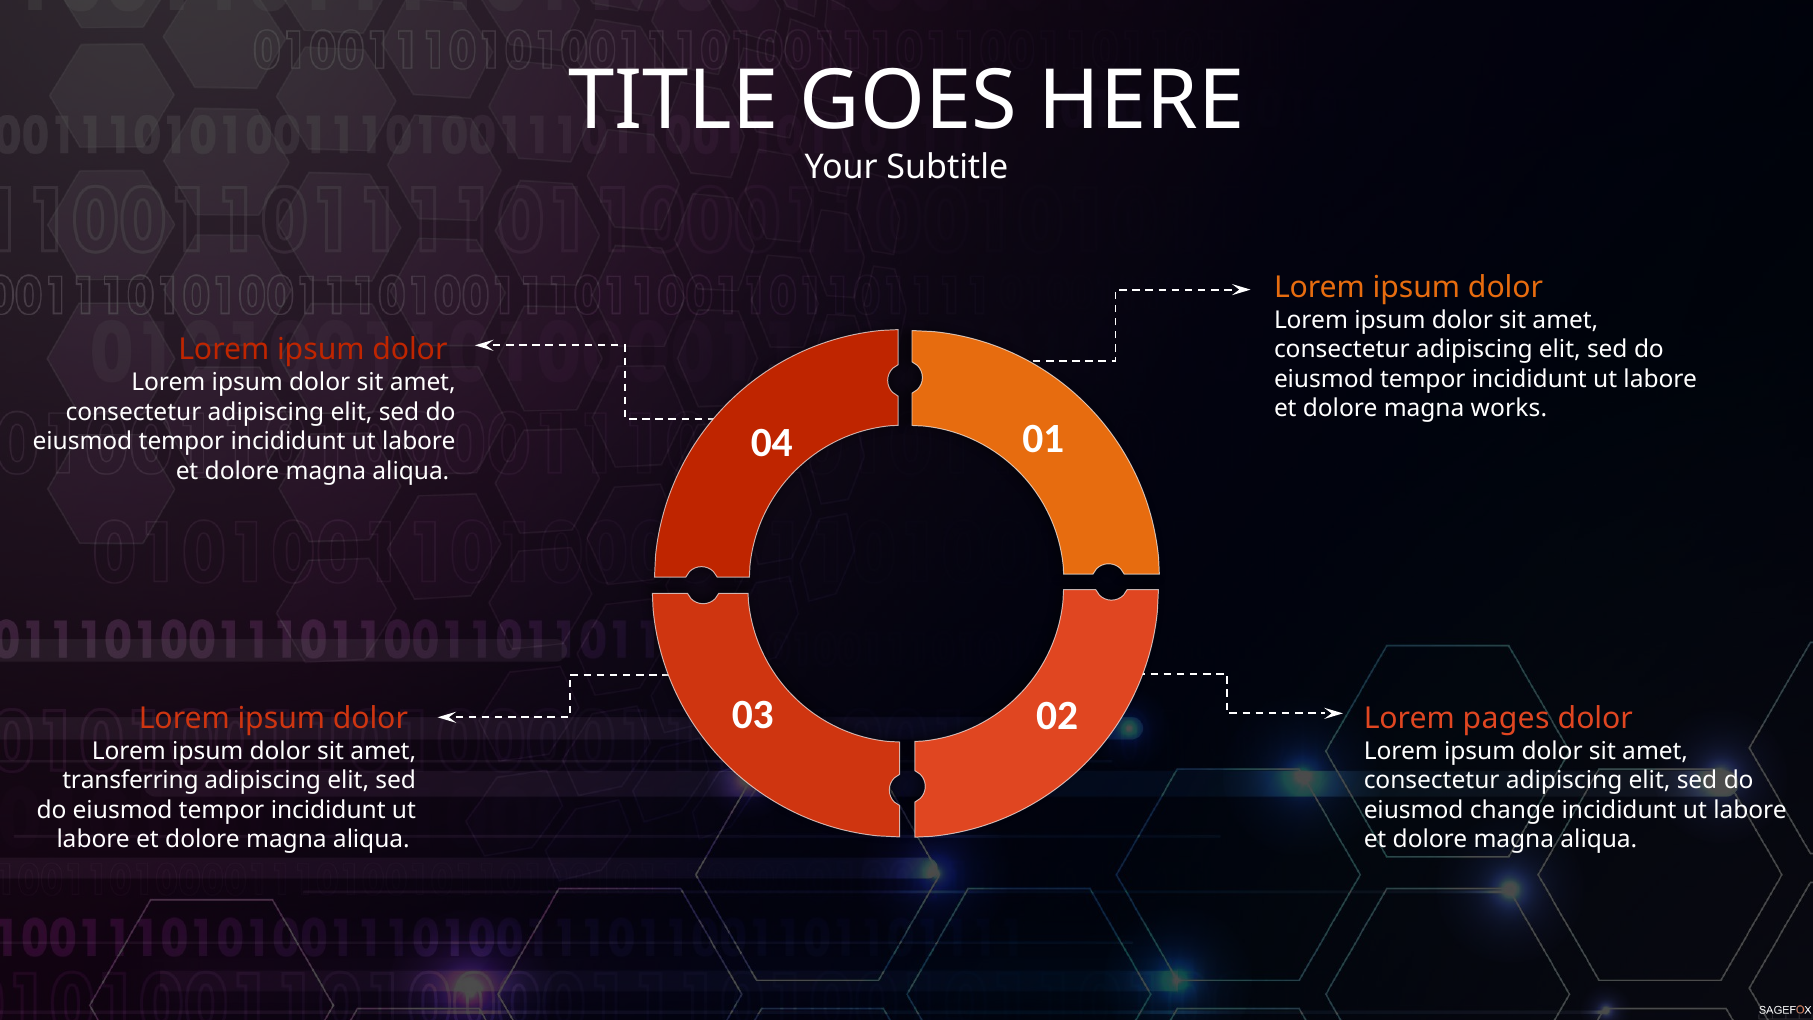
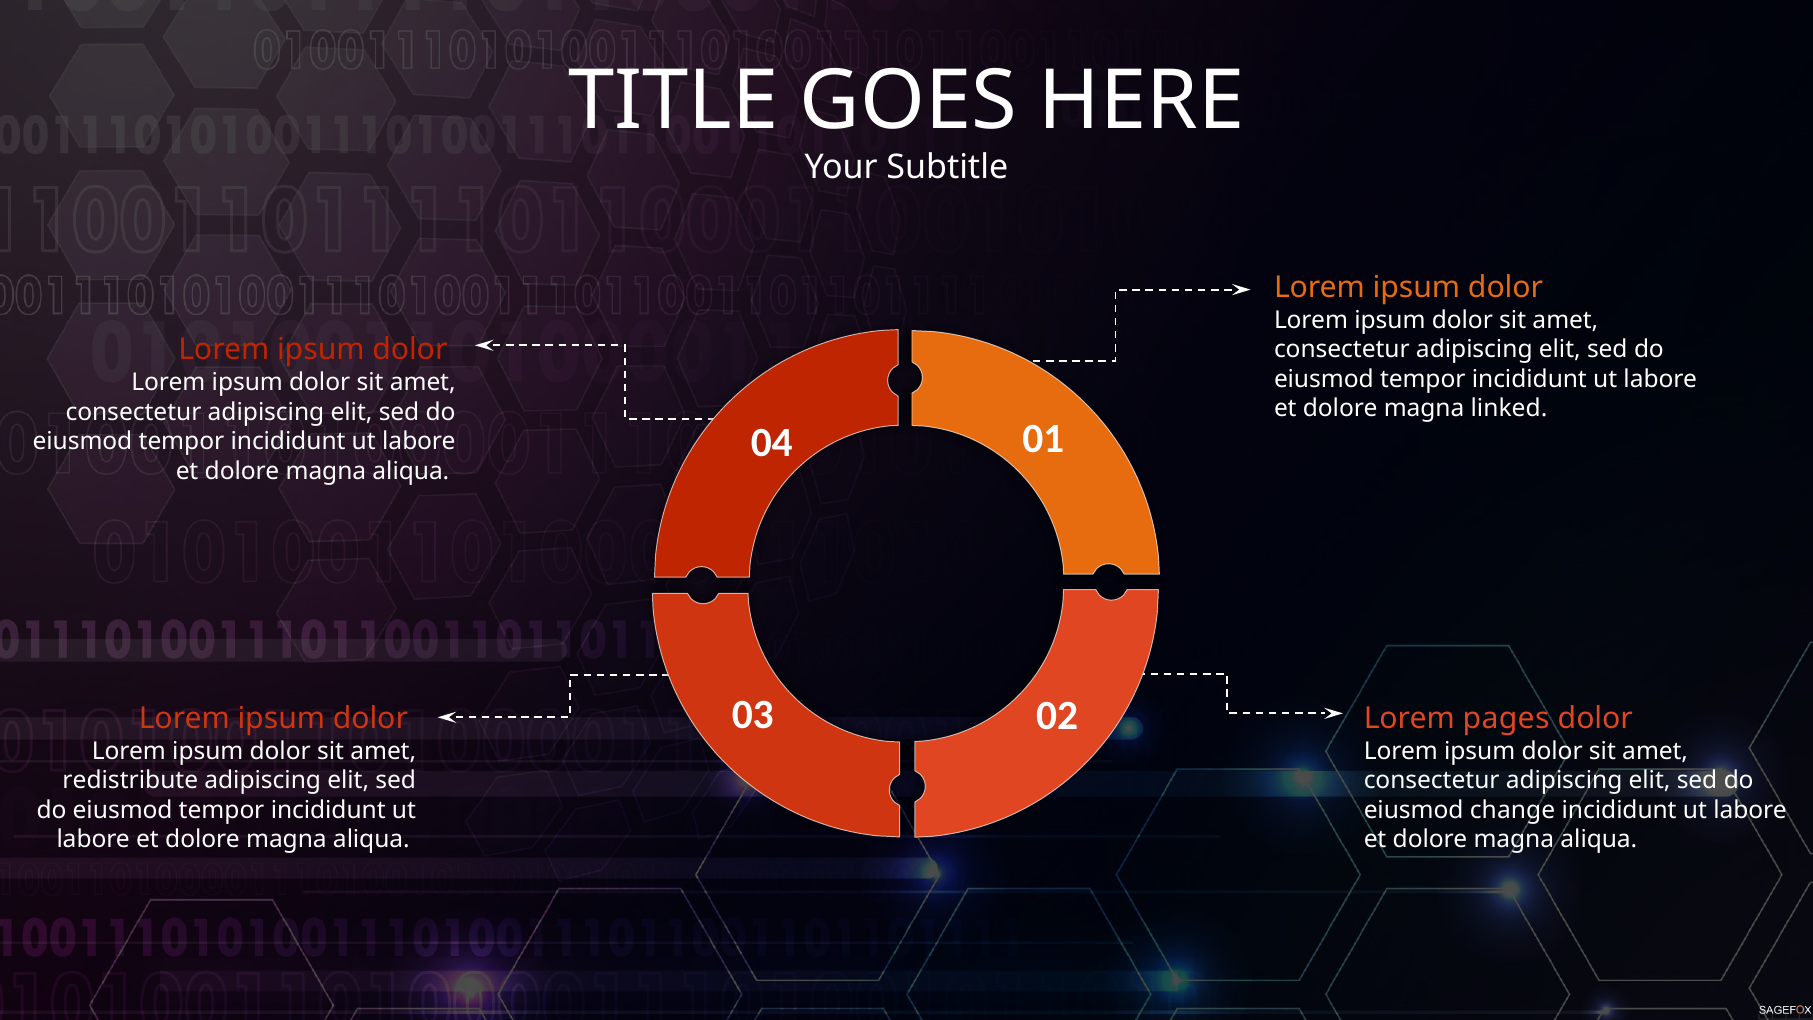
works: works -> linked
transferring: transferring -> redistribute
